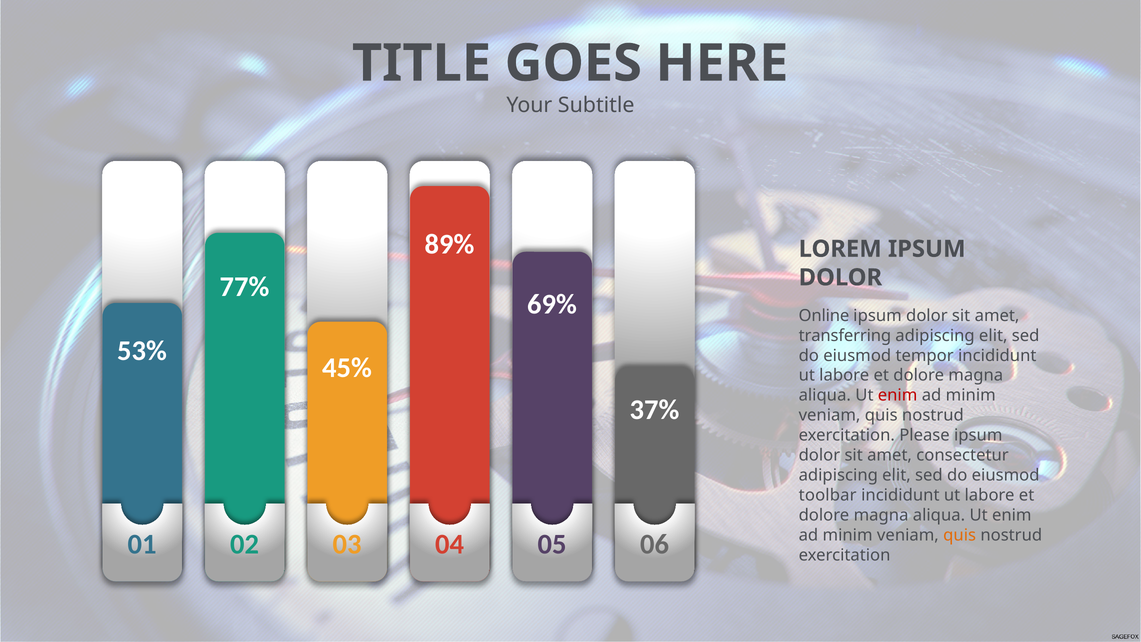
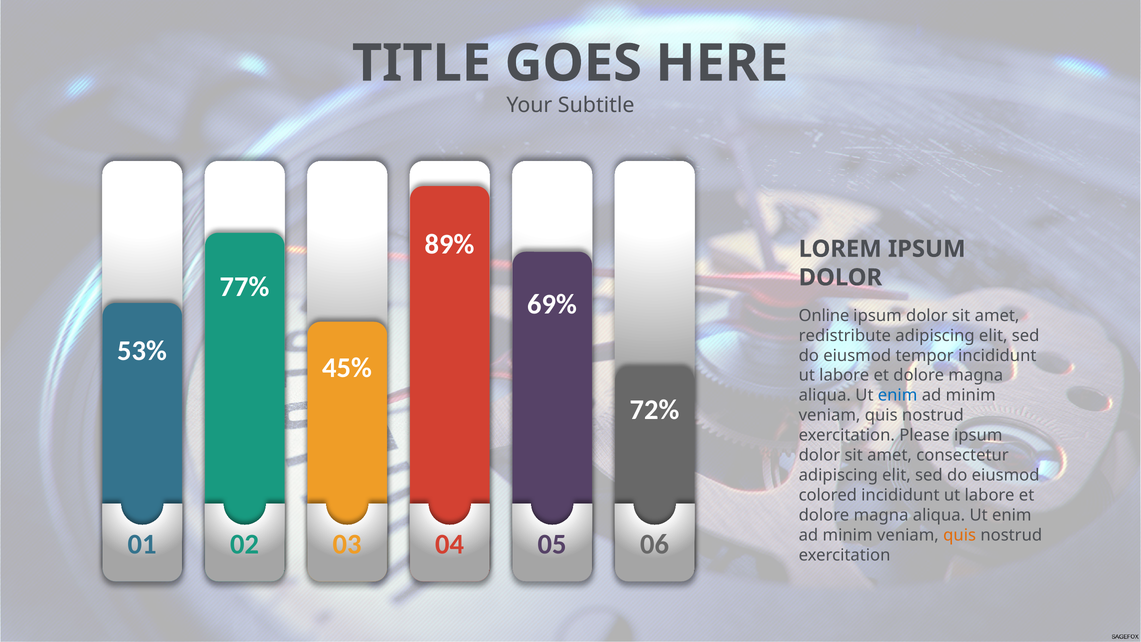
transferring: transferring -> redistribute
enim at (898, 395) colour: red -> blue
37%: 37% -> 72%
toolbar: toolbar -> colored
